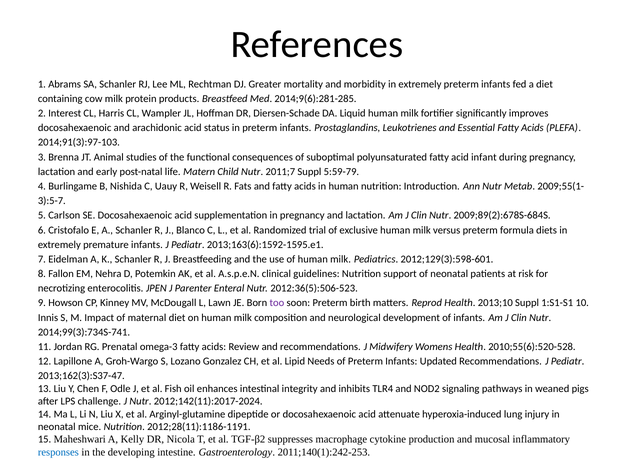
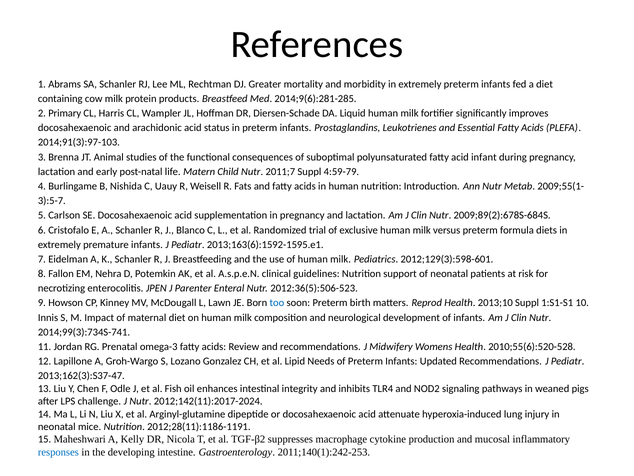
Interest: Interest -> Primary
5:59-79: 5:59-79 -> 4:59-79
too colour: purple -> blue
